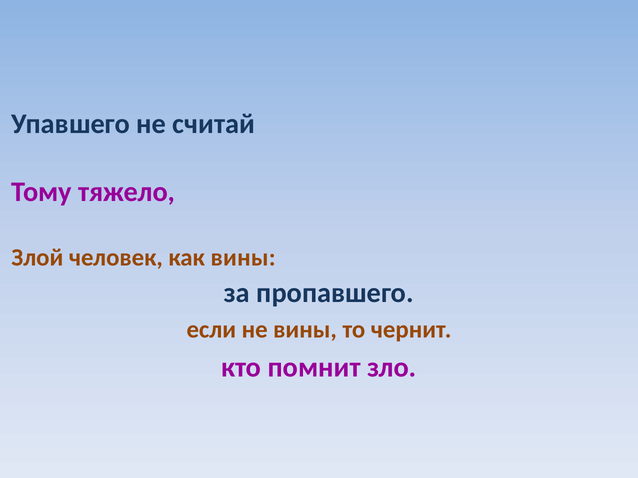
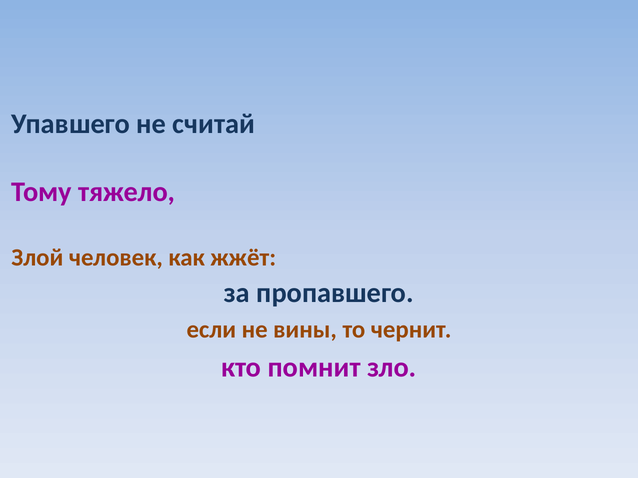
как вины: вины -> жжёт
